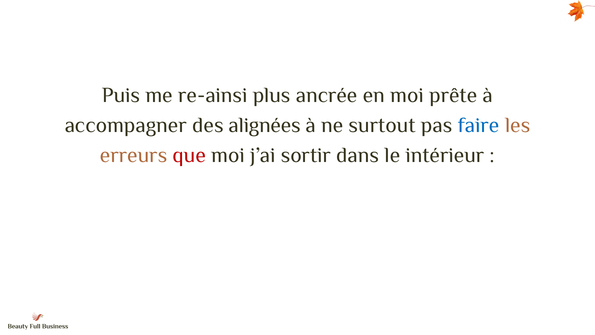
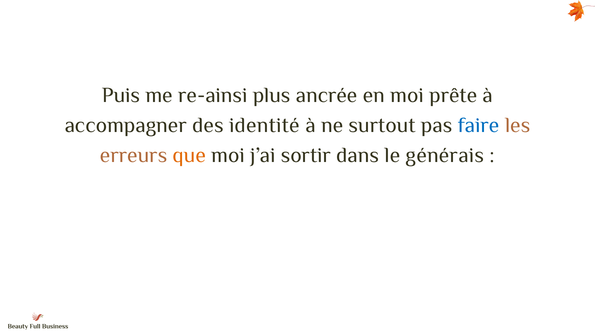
alignées: alignées -> identité
que colour: red -> orange
intérieur: intérieur -> générais
